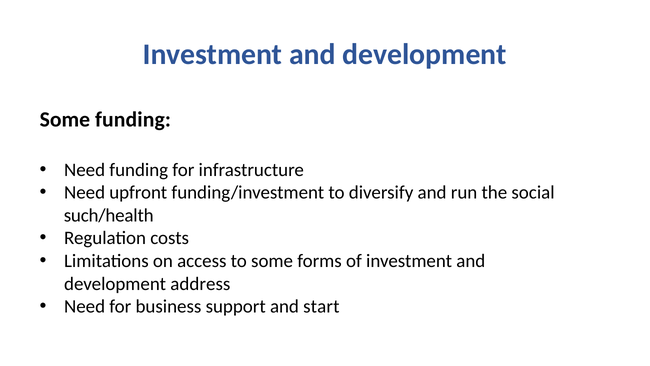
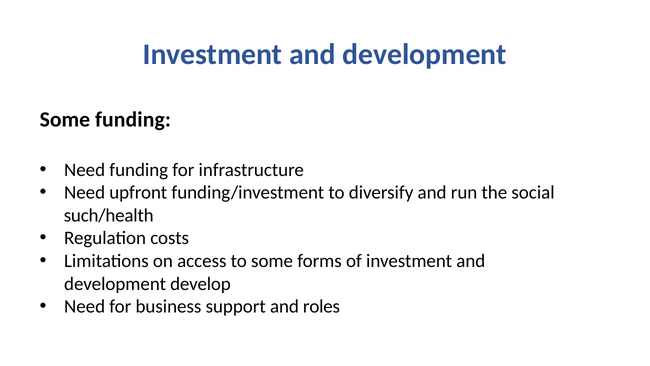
address: address -> develop
start: start -> roles
